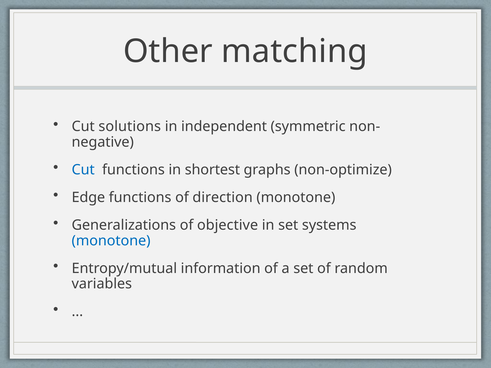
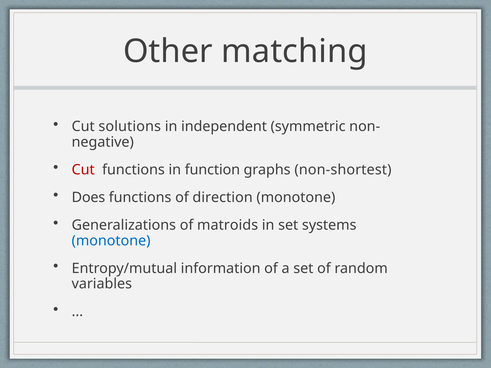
Cut at (83, 170) colour: blue -> red
shortest: shortest -> function
non-optimize: non-optimize -> non-shortest
Edge: Edge -> Does
objective: objective -> matroids
